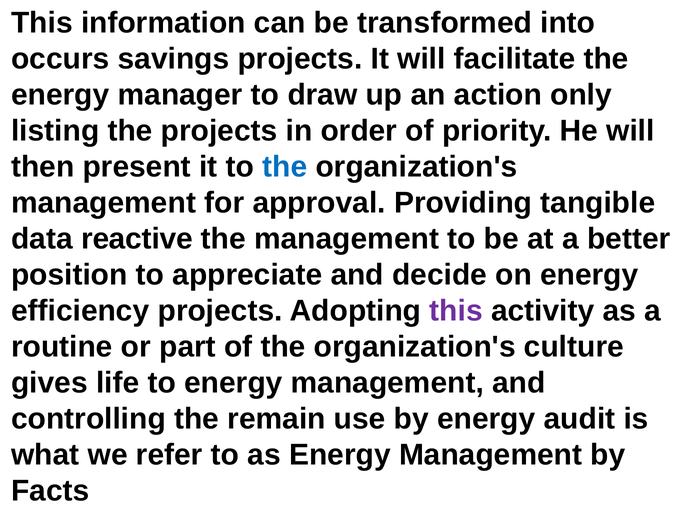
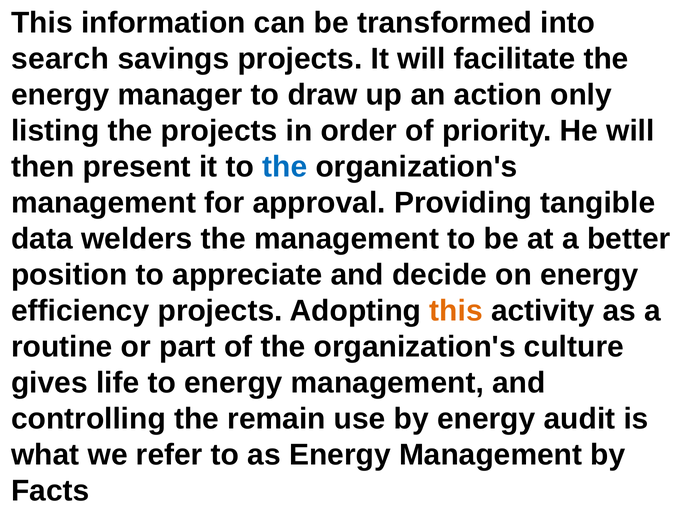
occurs: occurs -> search
reactive: reactive -> welders
this at (456, 310) colour: purple -> orange
